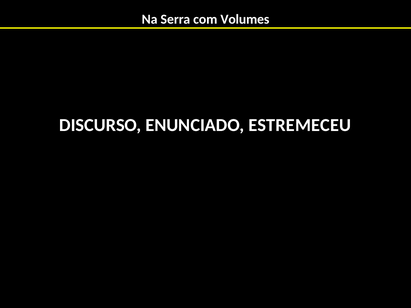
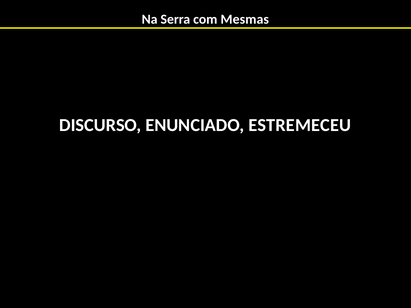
Volumes: Volumes -> Mesmas
